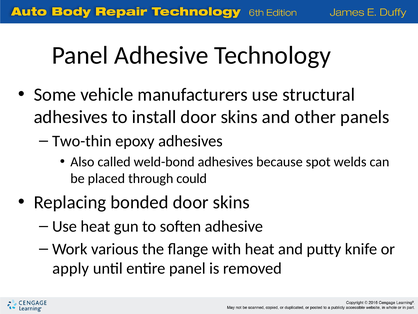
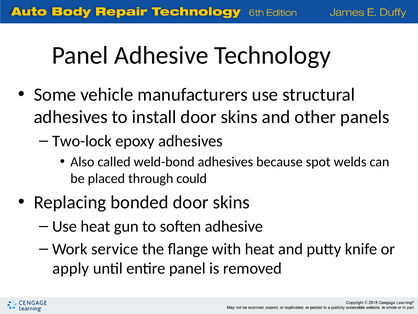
Two-thin: Two-thin -> Two-lock
various: various -> service
